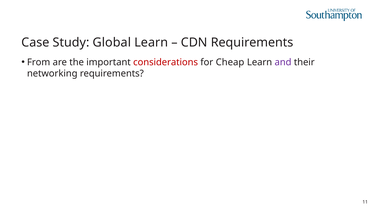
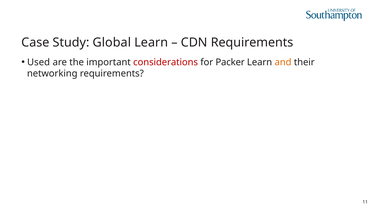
From: From -> Used
Cheap: Cheap -> Packer
and colour: purple -> orange
